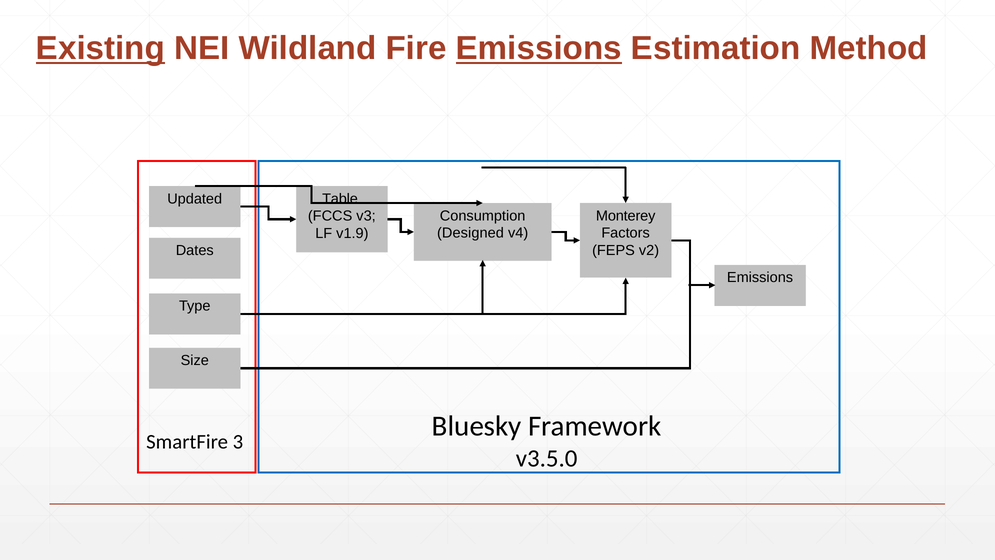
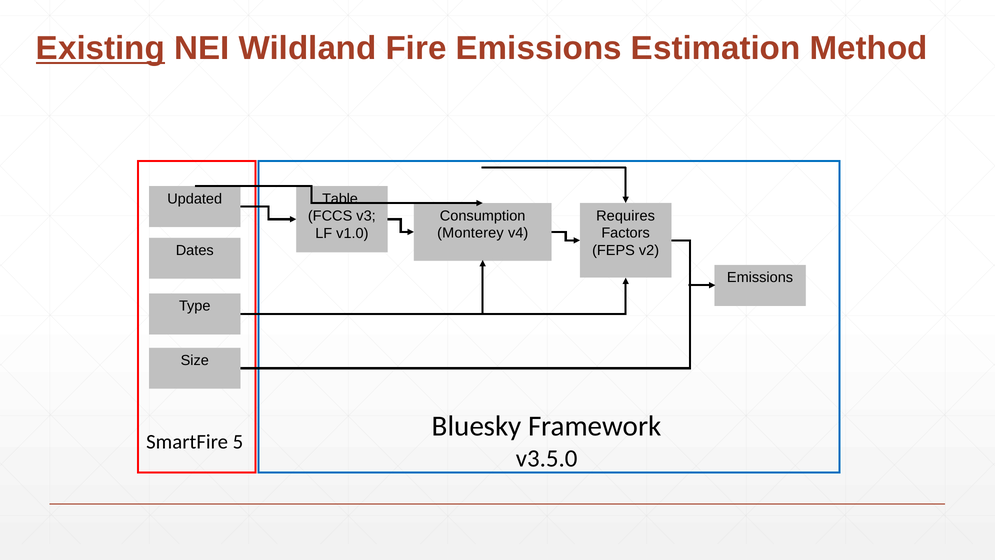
Emissions at (539, 48) underline: present -> none
Monterey: Monterey -> Requires
Designed: Designed -> Monterey
v1.9: v1.9 -> v1.0
3: 3 -> 5
